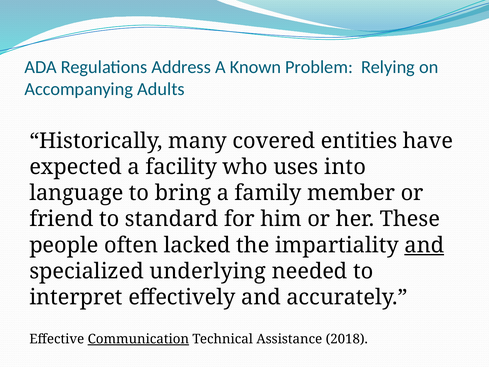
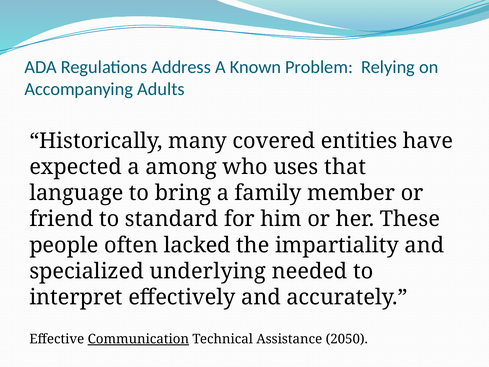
facility: facility -> among
into: into -> that
and at (424, 245) underline: present -> none
2018: 2018 -> 2050
